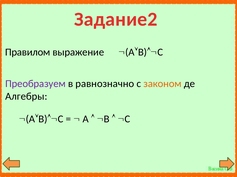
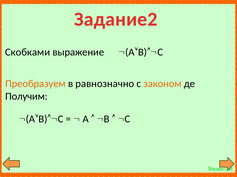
Правилом: Правилом -> Скобками
Преобразуем colour: purple -> orange
Алгебры: Алгебры -> Получим
